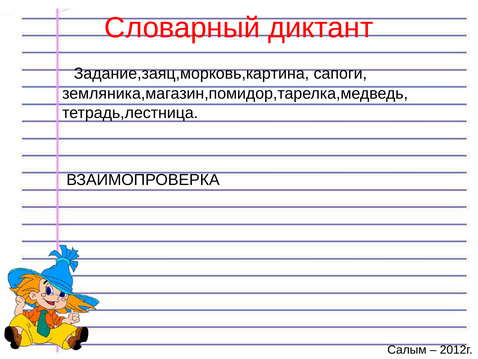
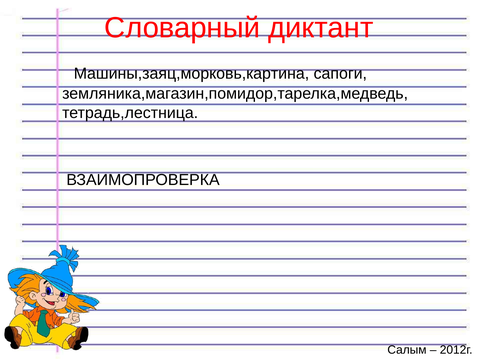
Задание,заяц,морковь,картина: Задание,заяц,морковь,картина -> Машины,заяц,морковь,картина
